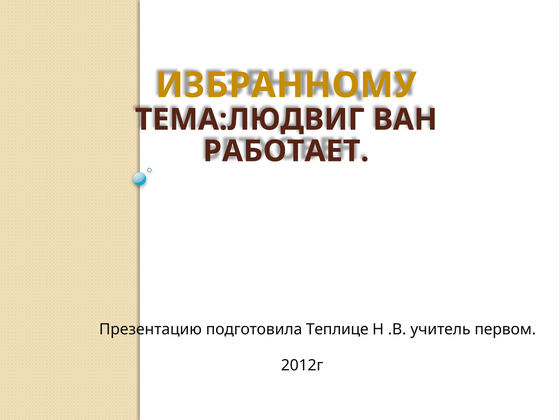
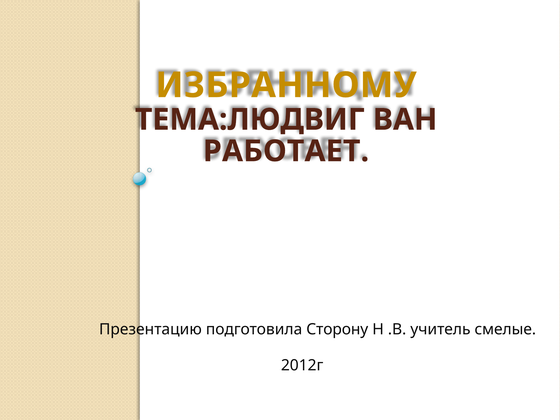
Теплице: Теплице -> Сторону
первом: первом -> смелые
